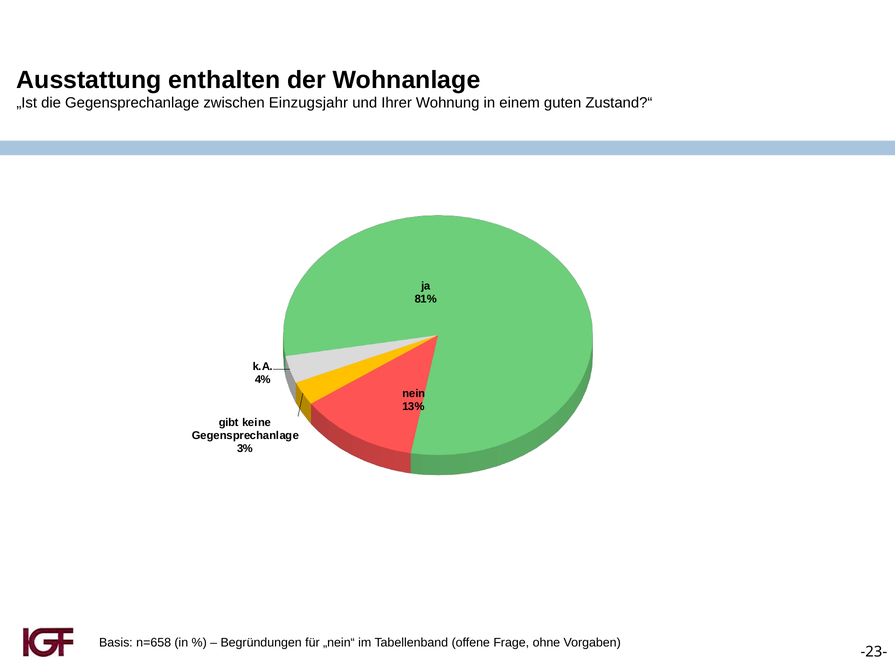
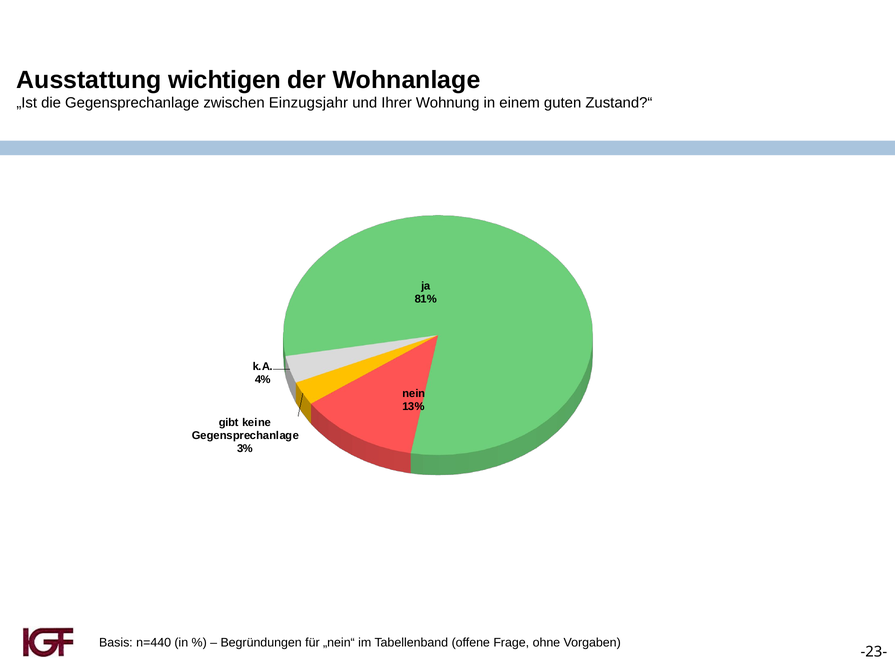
enthalten: enthalten -> wichtigen
n=658: n=658 -> n=440
